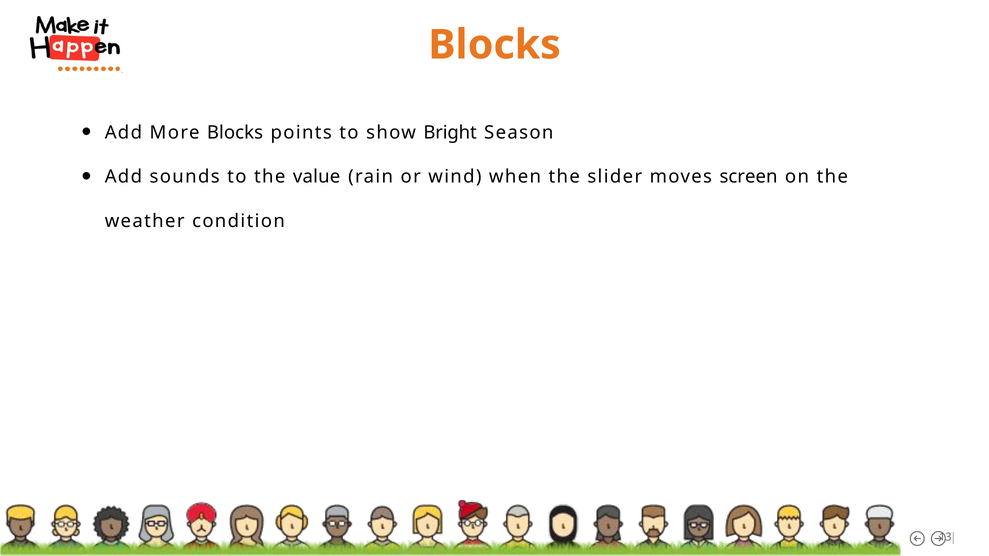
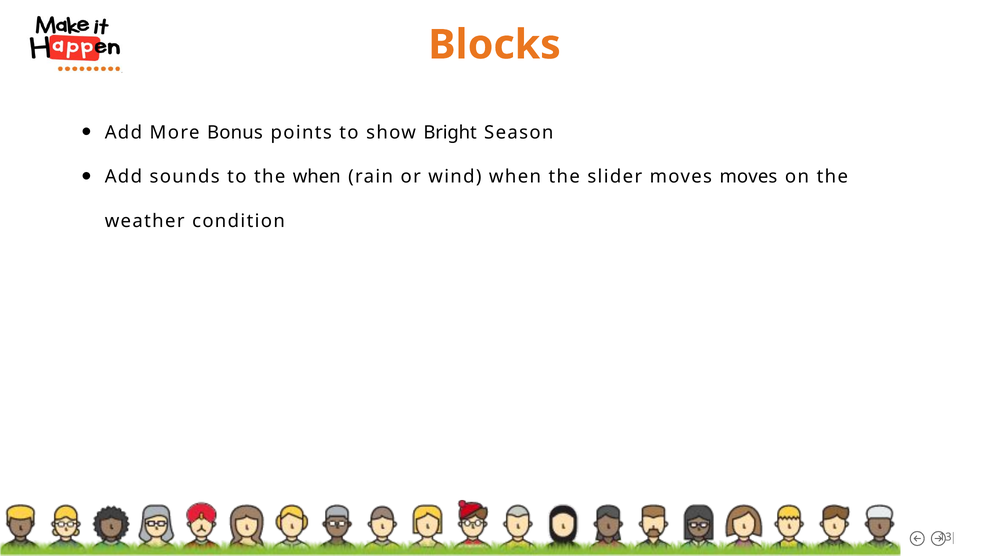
More Blocks: Blocks -> Bonus
the value: value -> when
moves screen: screen -> moves
